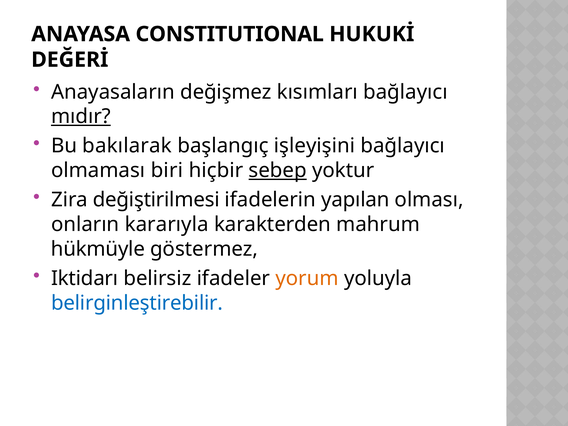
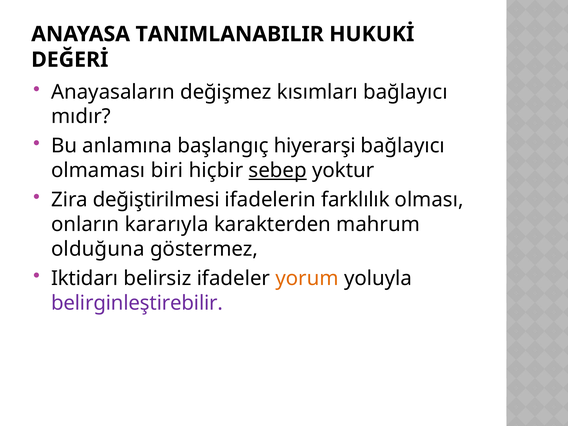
CONSTITUTIONAL: CONSTITUTIONAL -> TANIMLANABILIR
mıdır underline: present -> none
bakılarak: bakılarak -> anlamına
işleyişini: işleyişini -> hiyerarşi
yapılan: yapılan -> farklılık
hükmüyle: hükmüyle -> olduğuna
belirginleştirebilir colour: blue -> purple
